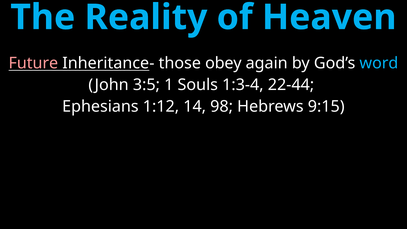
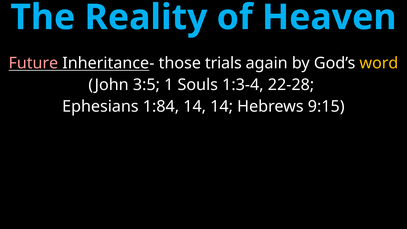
obey: obey -> trials
word colour: light blue -> yellow
22-44: 22-44 -> 22-28
1:12: 1:12 -> 1:84
14 98: 98 -> 14
